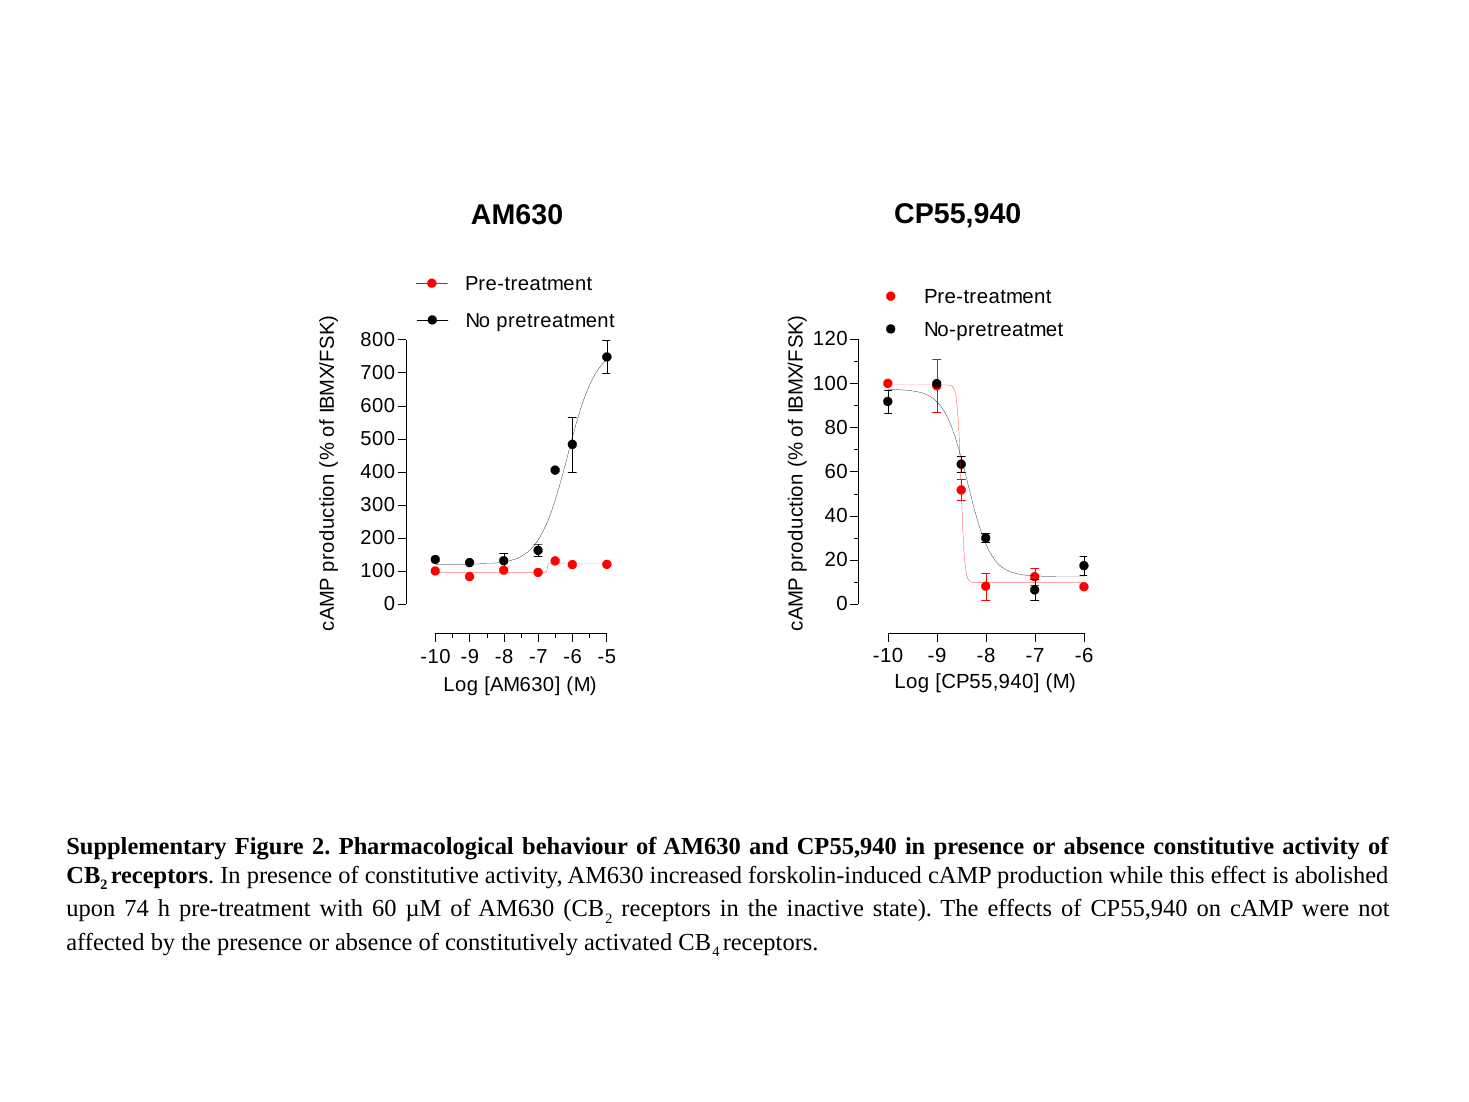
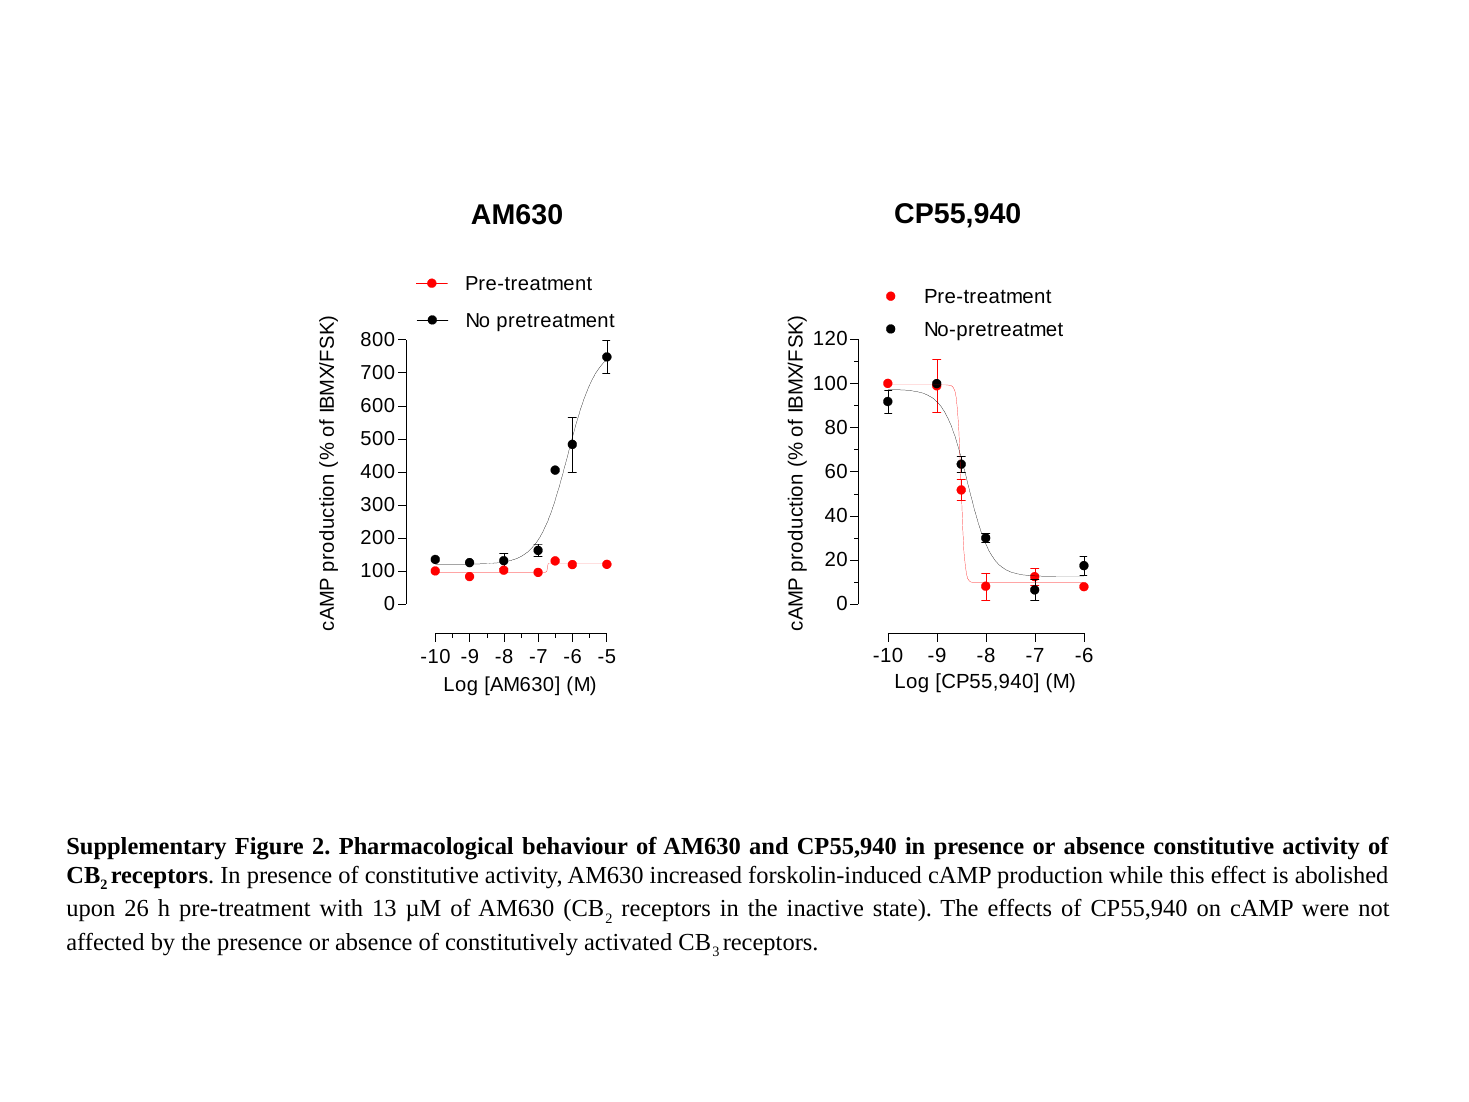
74: 74 -> 26
with 60: 60 -> 13
4: 4 -> 3
